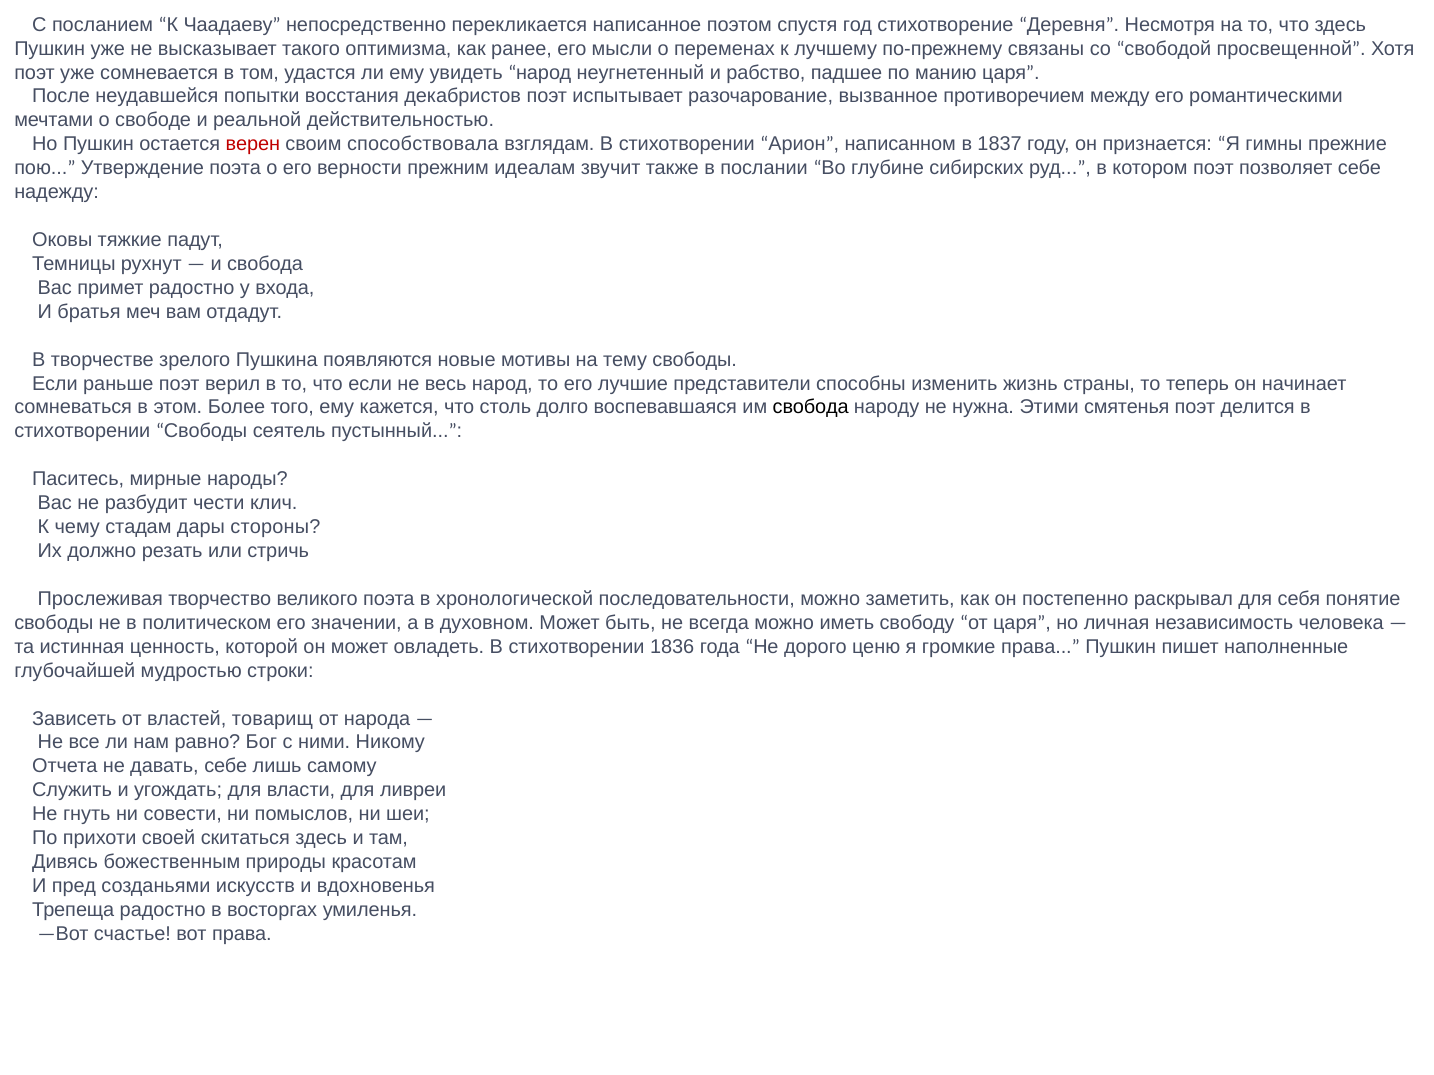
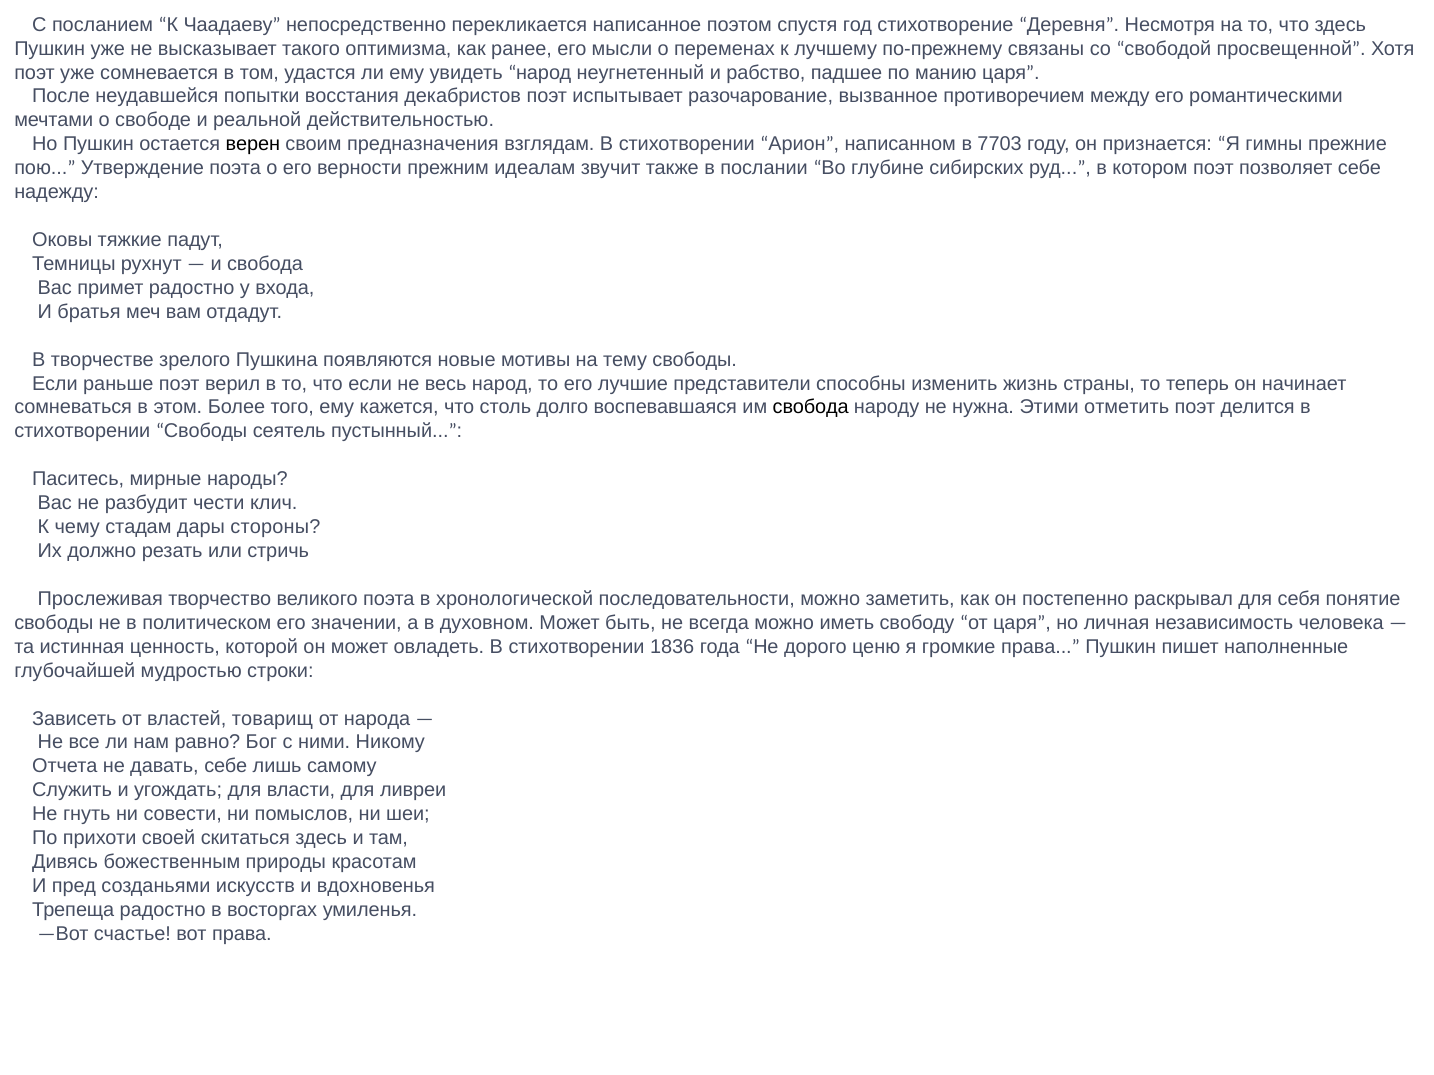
верен colour: red -> black
способствовала: способствовала -> предназначения
1837: 1837 -> 7703
смятенья: смятенья -> отметить
